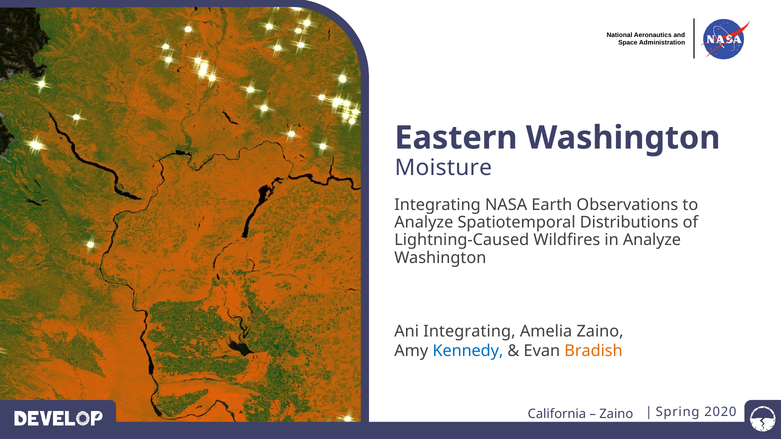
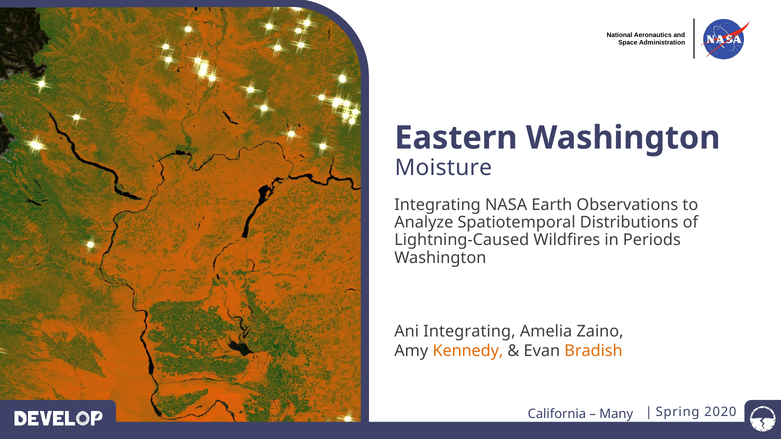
in Analyze: Analyze -> Periods
Kennedy colour: blue -> orange
Zaino at (616, 414): Zaino -> Many
